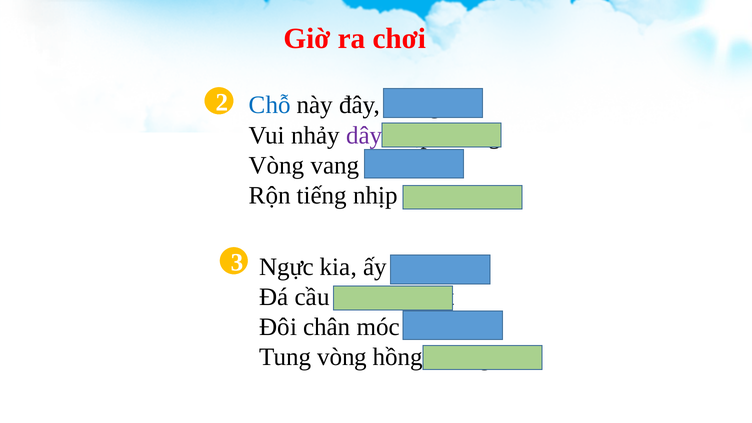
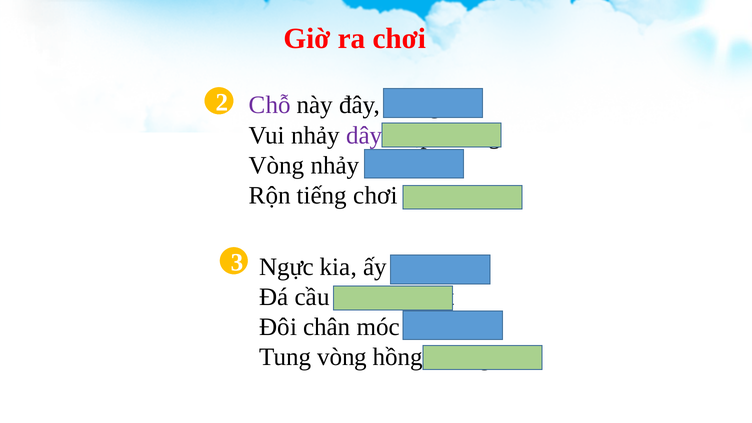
Chỗ colour: blue -> purple
Vòng vang: vang -> nhảy
tiếng nhịp: nhịp -> chơi
